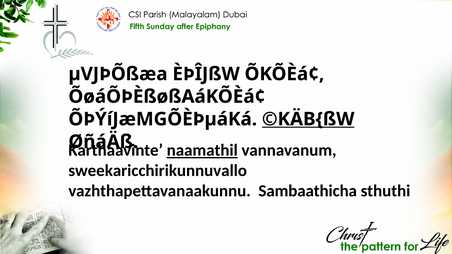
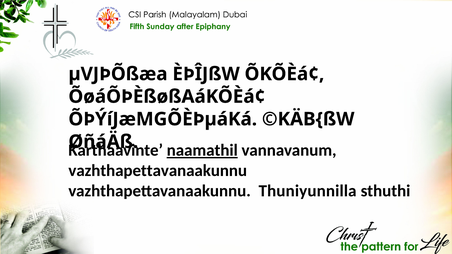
©KÄB{ßW underline: present -> none
sweekaricchirikunnuvallo at (158, 171): sweekaricchirikunnuvallo -> vazhthapettavanaakunnu
Sambaathicha: Sambaathicha -> Thuniyunnilla
